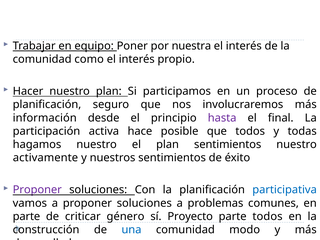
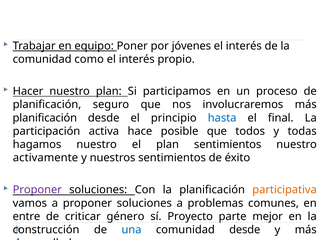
nuestra: nuestra -> jóvenes
información at (45, 118): información -> planificación
hasta colour: purple -> blue
participativa colour: blue -> orange
parte at (26, 216): parte -> entre
parte todos: todos -> mejor
comunidad modo: modo -> desde
